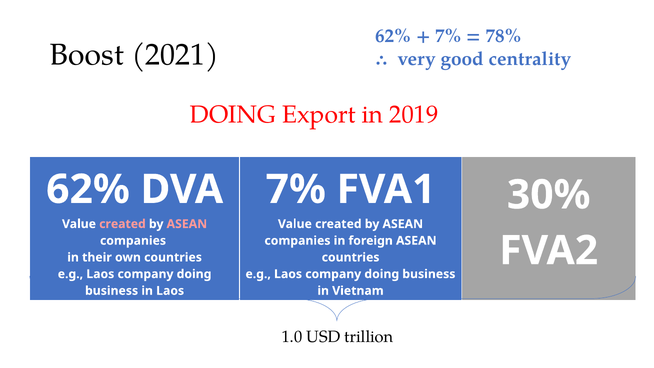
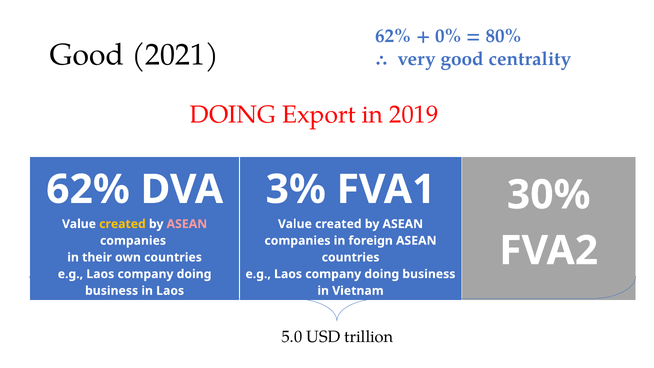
7% at (449, 36): 7% -> 0%
78%: 78% -> 80%
Boost at (87, 55): Boost -> Good
7% at (296, 189): 7% -> 3%
created at (122, 224) colour: pink -> yellow
1.0: 1.0 -> 5.0
